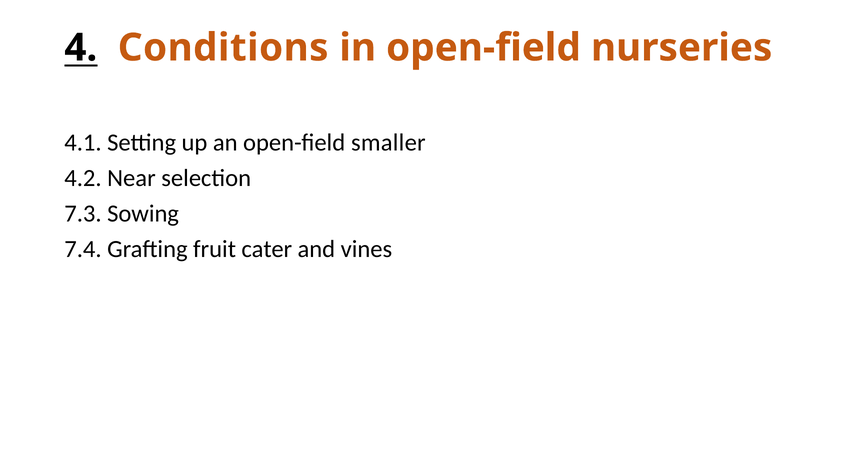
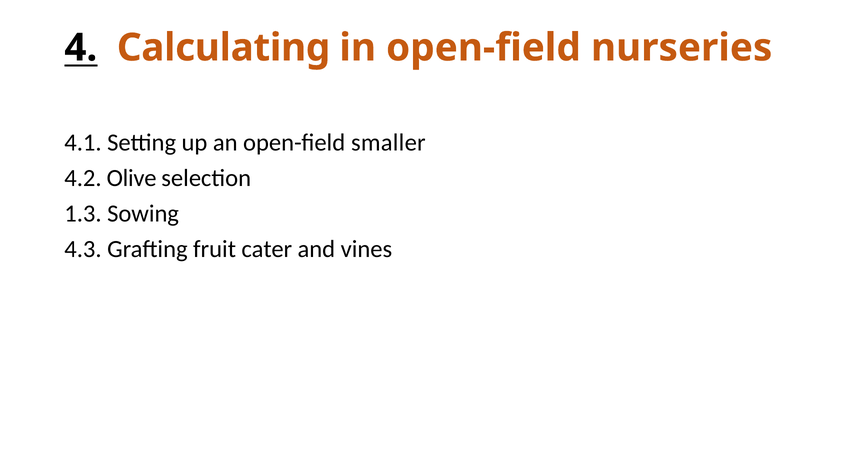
Conditions: Conditions -> Calculating
Near: Near -> Olive
7.3: 7.3 -> 1.3
7.4: 7.4 -> 4.3
